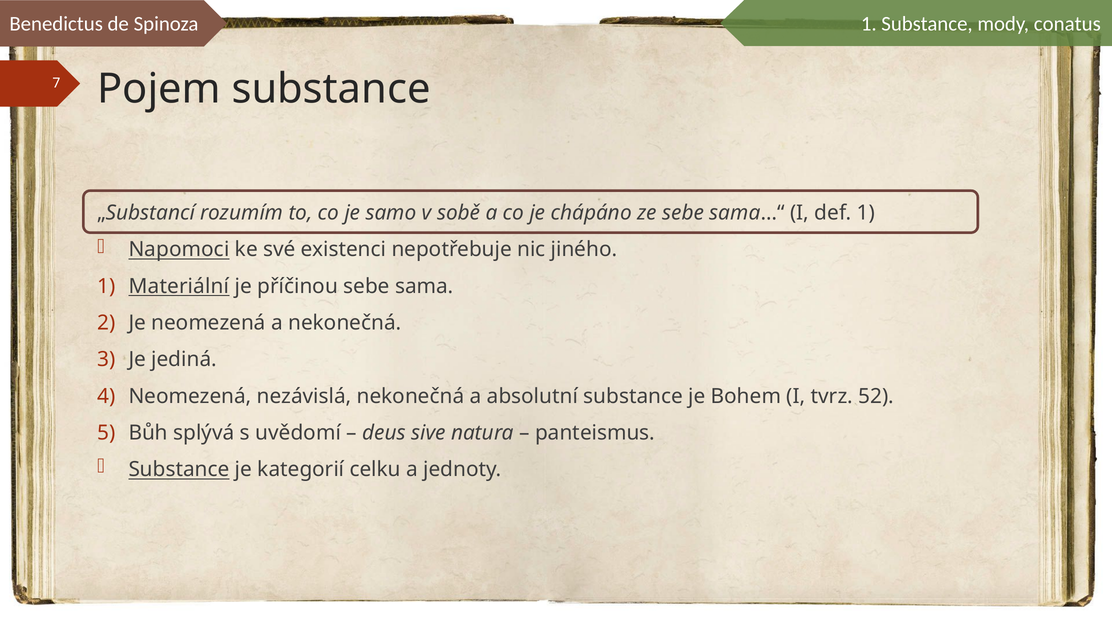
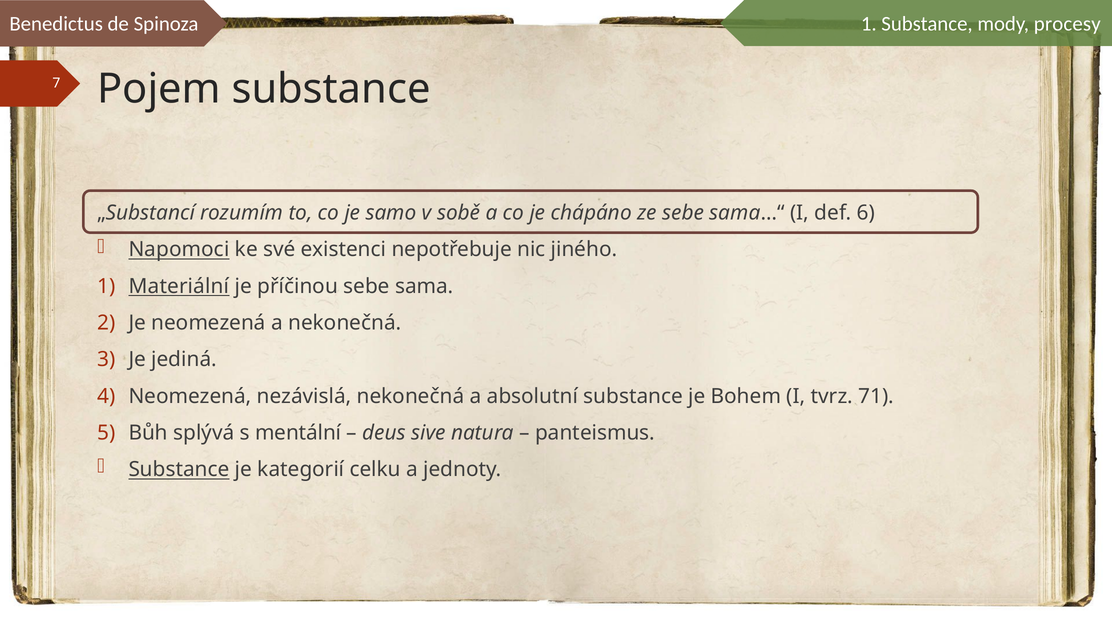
conatus: conatus -> procesy
def 1: 1 -> 6
52: 52 -> 71
uvědomí: uvědomí -> mentální
